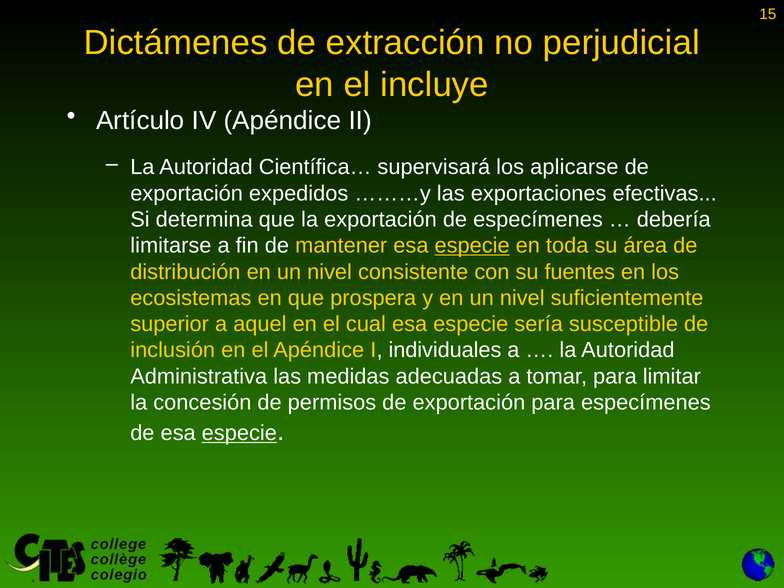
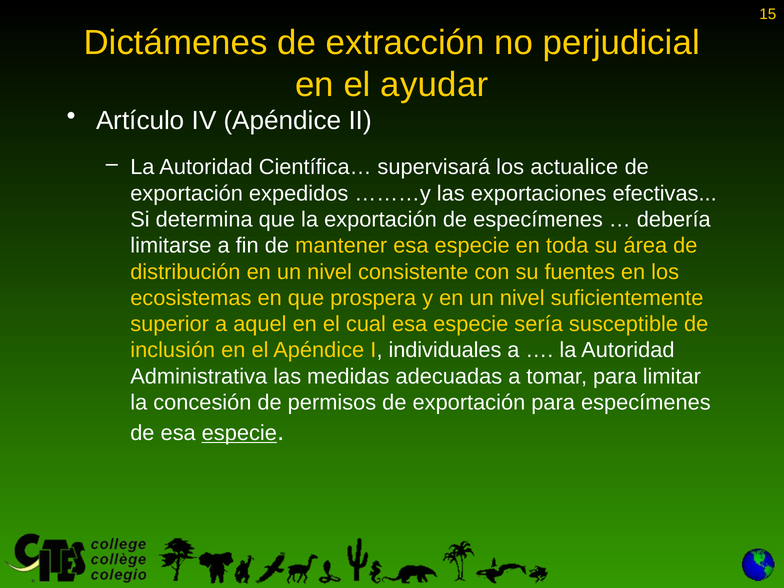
incluye: incluye -> ayudar
aplicarse: aplicarse -> actualice
especie at (472, 246) underline: present -> none
